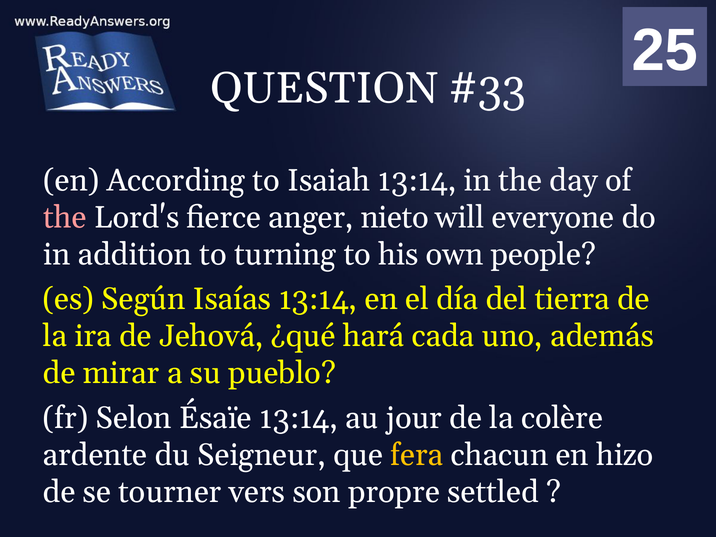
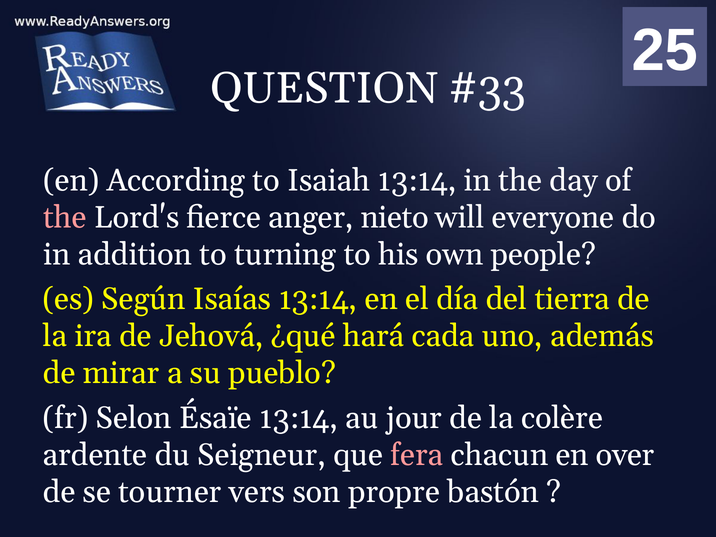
fera colour: yellow -> pink
hizo: hizo -> over
settled: settled -> bastón
